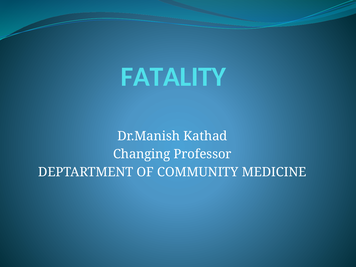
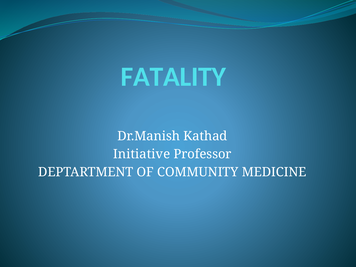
Changing: Changing -> Initiative
